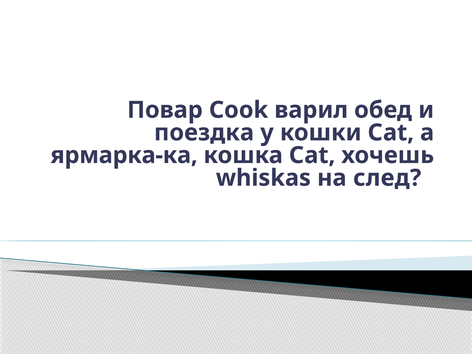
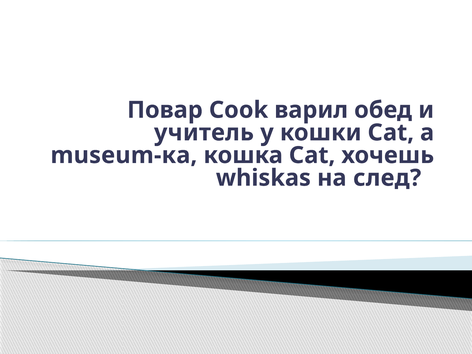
поездка: поездка -> учитель
ярмарка-ка: ярмарка-ка -> museum-ка
